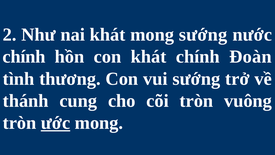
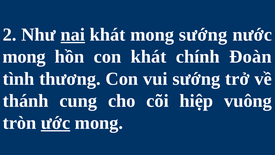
nai underline: none -> present
chính at (24, 57): chính -> mong
cõi tròn: tròn -> hiệp
